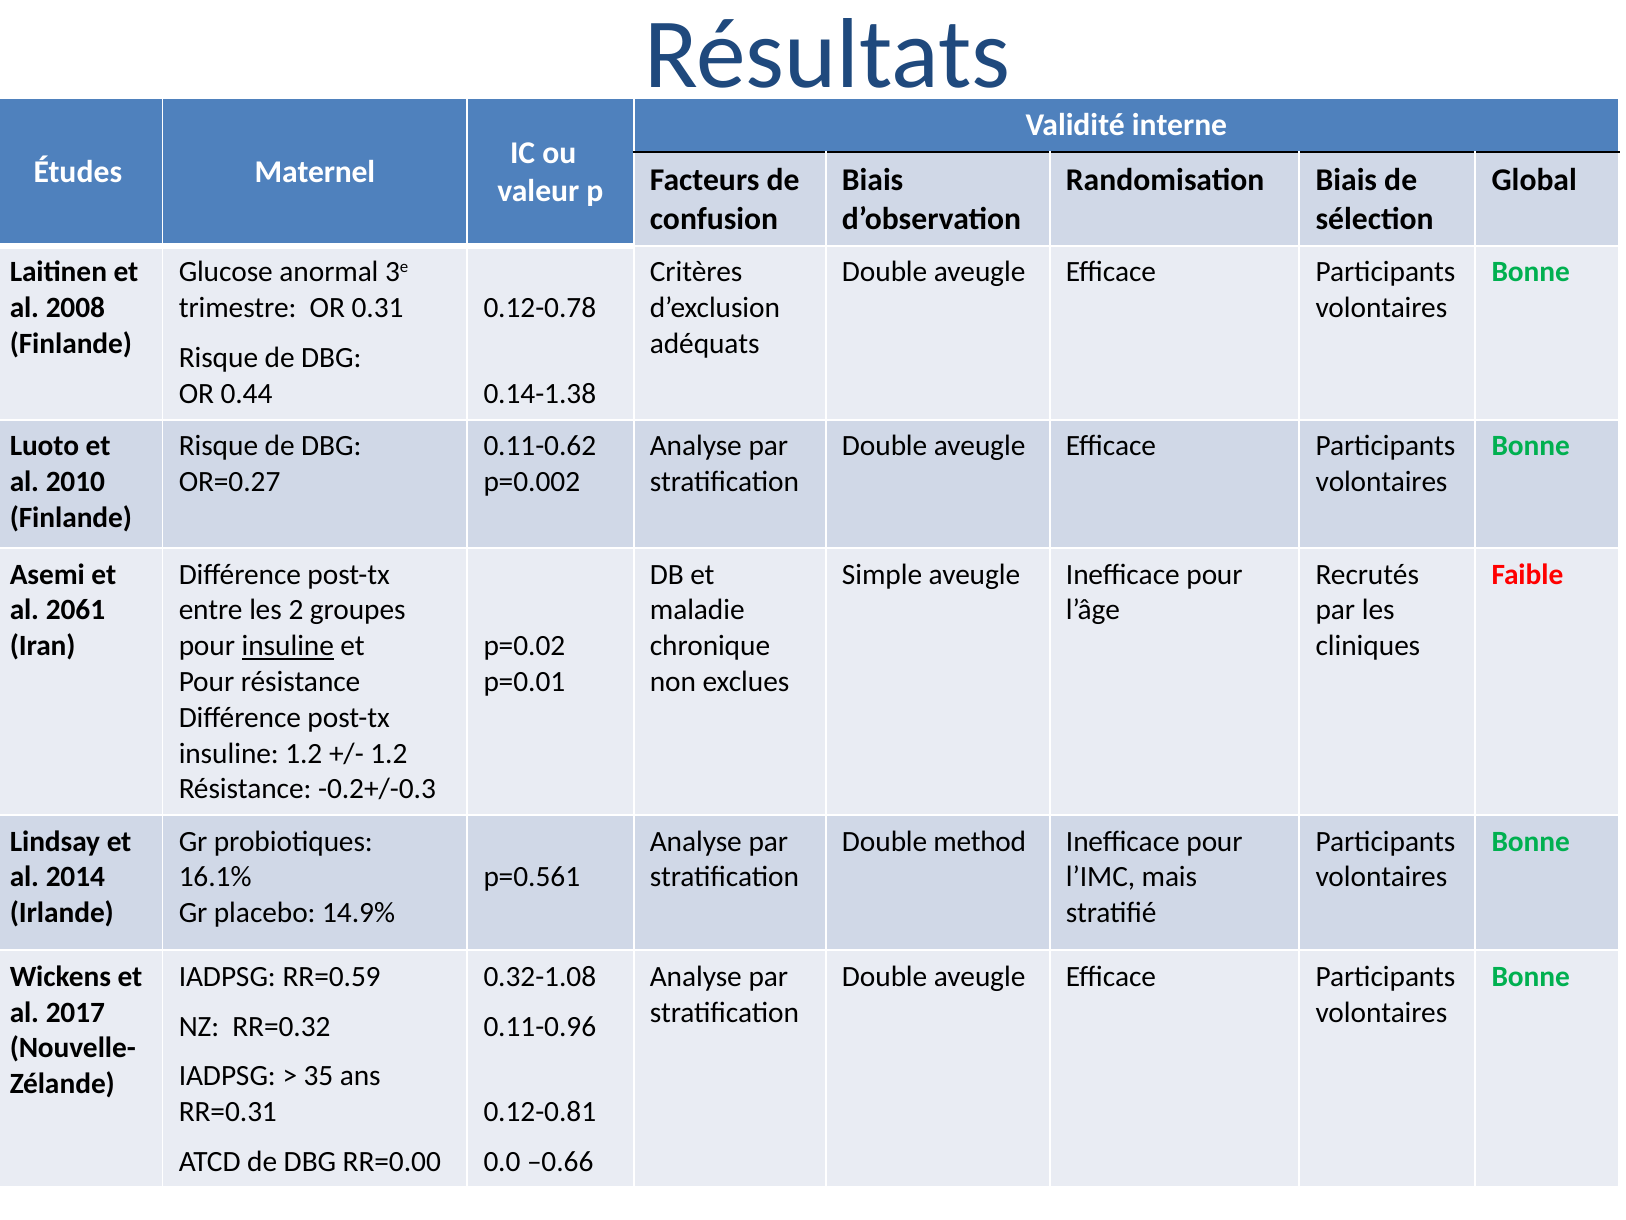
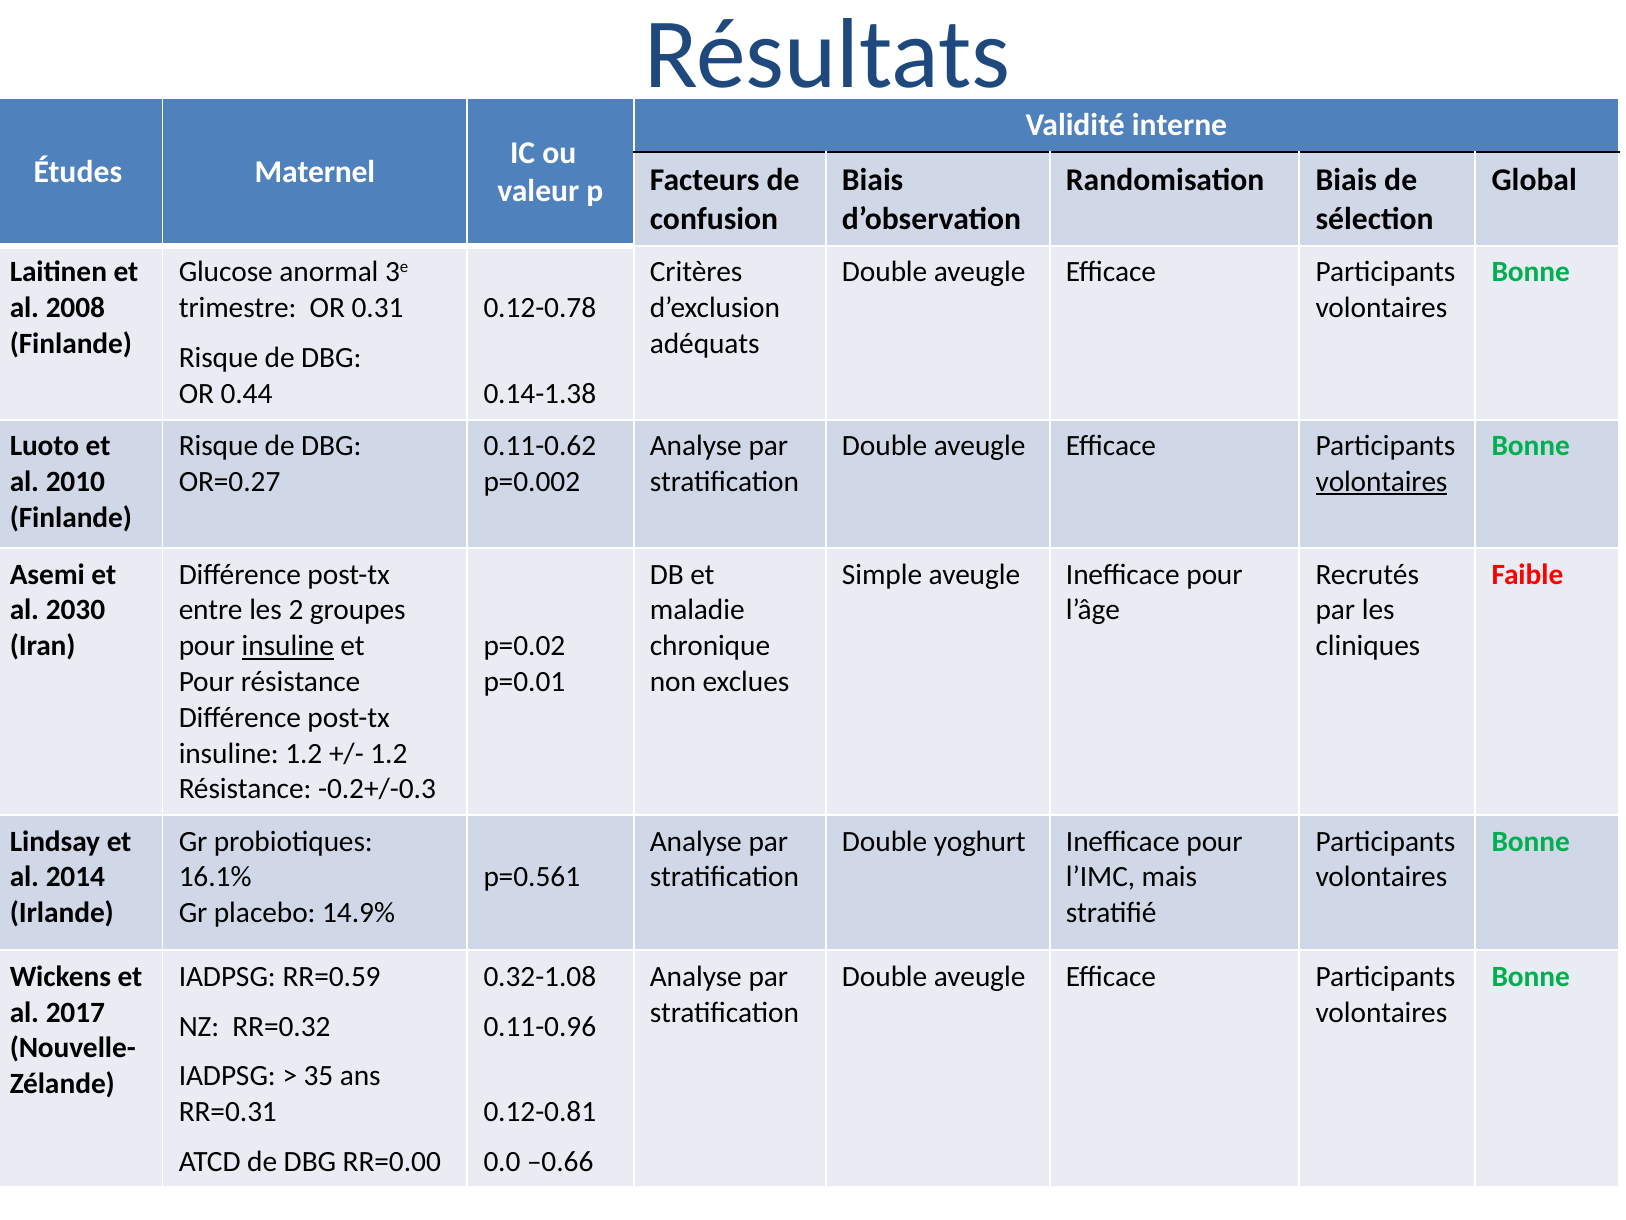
volontaires at (1382, 481) underline: none -> present
2061: 2061 -> 2030
method: method -> yoghurt
